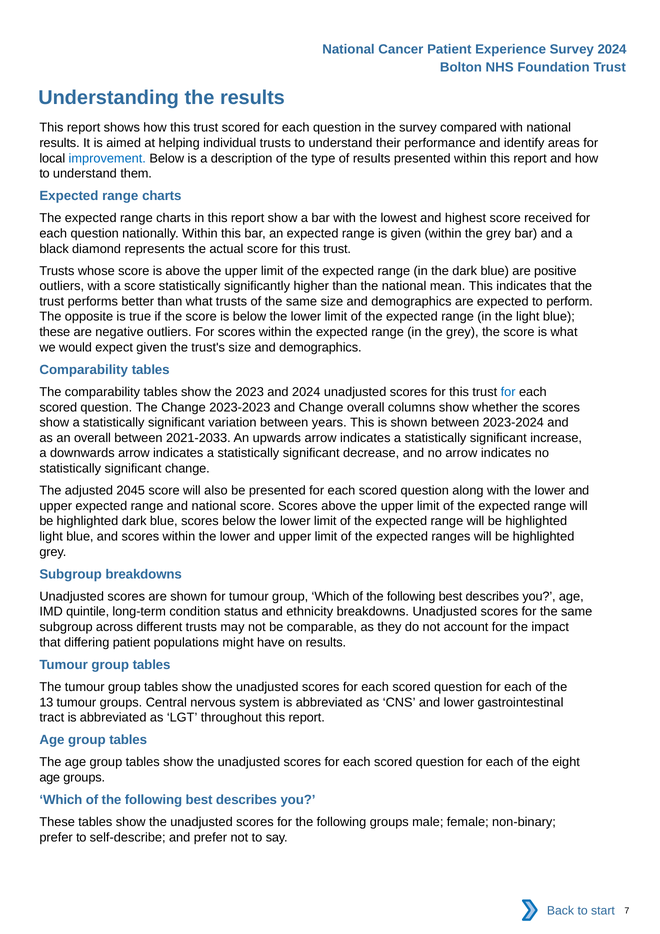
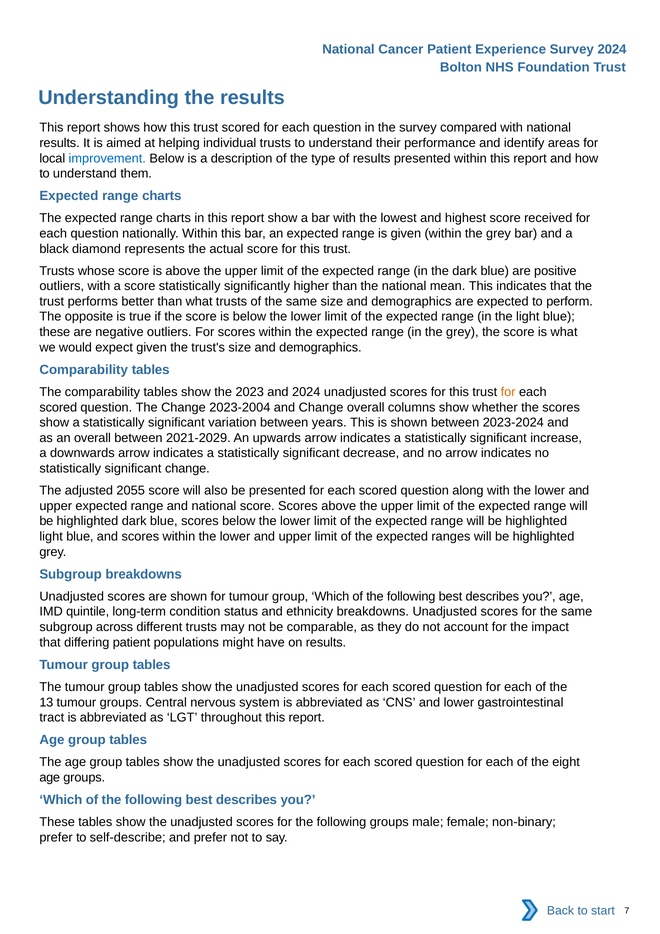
for at (508, 392) colour: blue -> orange
2023-2023: 2023-2023 -> 2023-2004
2021-2033: 2021-2033 -> 2021-2029
2045: 2045 -> 2055
